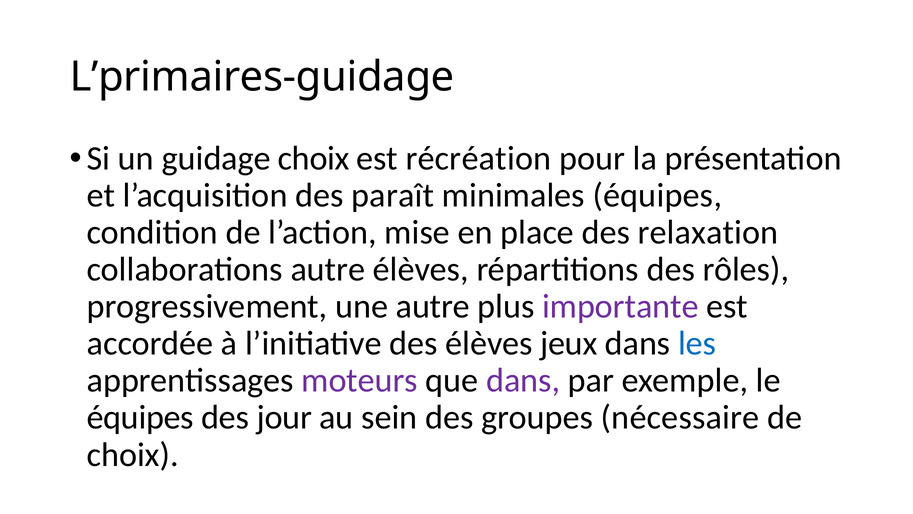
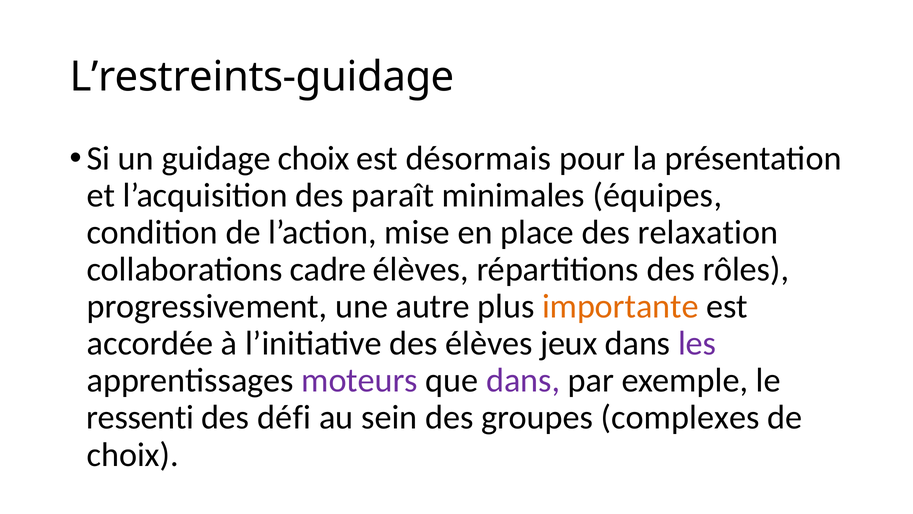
L’primaires-guidage: L’primaires-guidage -> L’restreints-guidage
récréation: récréation -> désormais
collaborations autre: autre -> cadre
importante colour: purple -> orange
les colour: blue -> purple
équipes at (140, 417): équipes -> ressenti
jour: jour -> défi
nécessaire: nécessaire -> complexes
